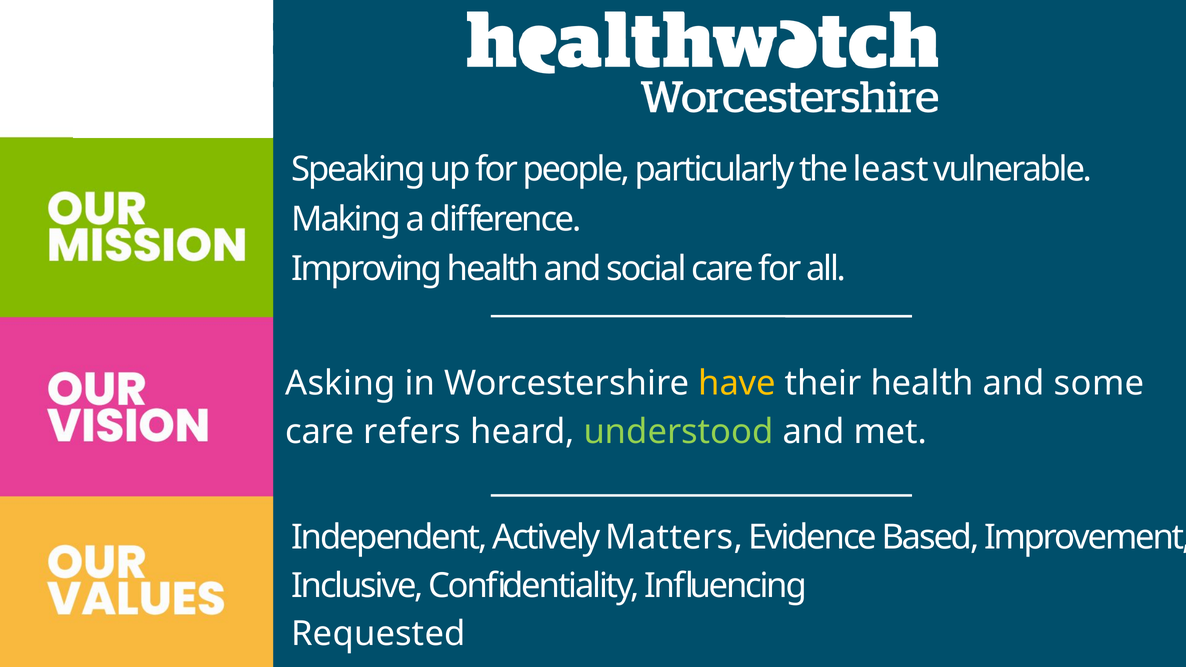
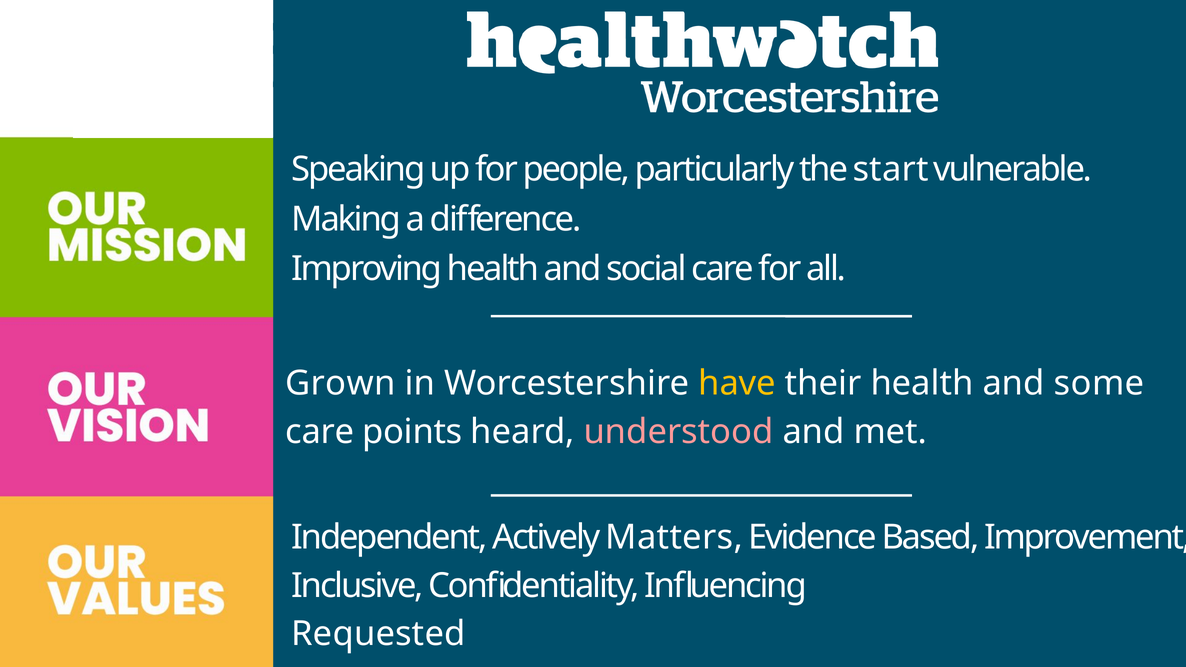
least: least -> start
Asking: Asking -> Grown
refers: refers -> points
understood colour: light green -> pink
